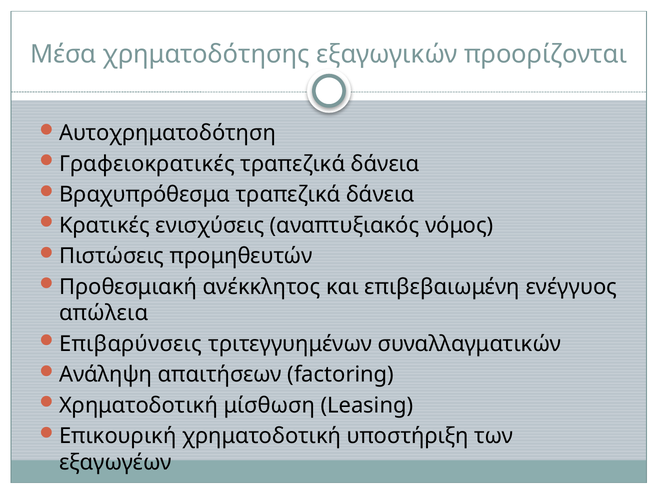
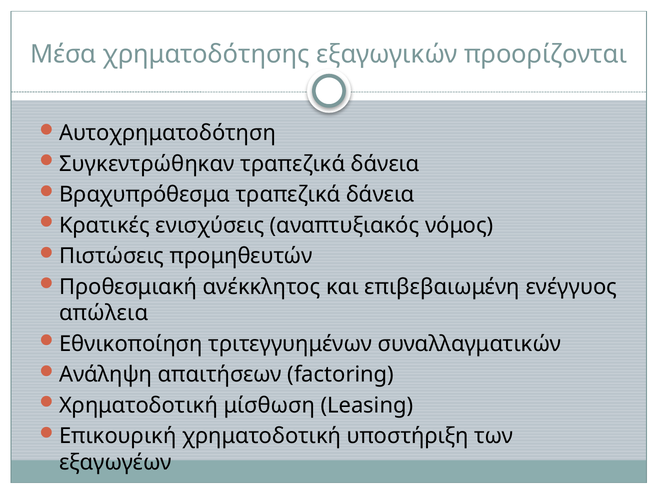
Γραφειοκρατικές: Γραφειοκρατικές -> Συγκεντρώθηκαν
Επιβαρύνσεις: Επιβαρύνσεις -> Εθνικοποίηση
